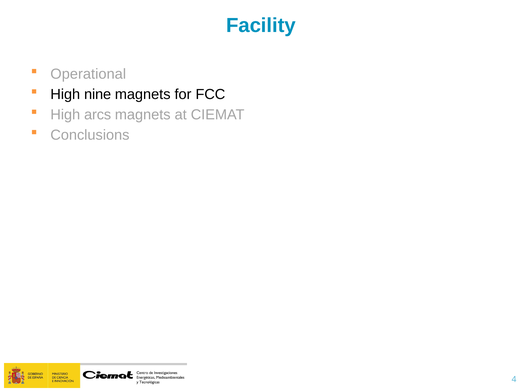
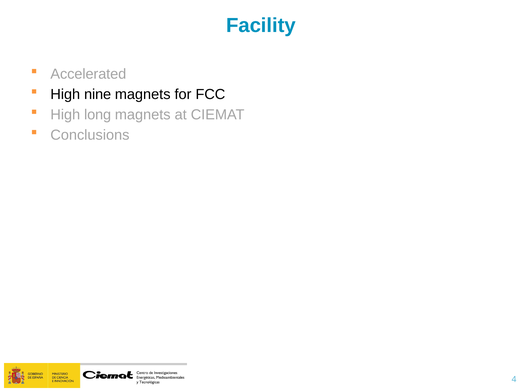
Operational: Operational -> Accelerated
arcs: arcs -> long
